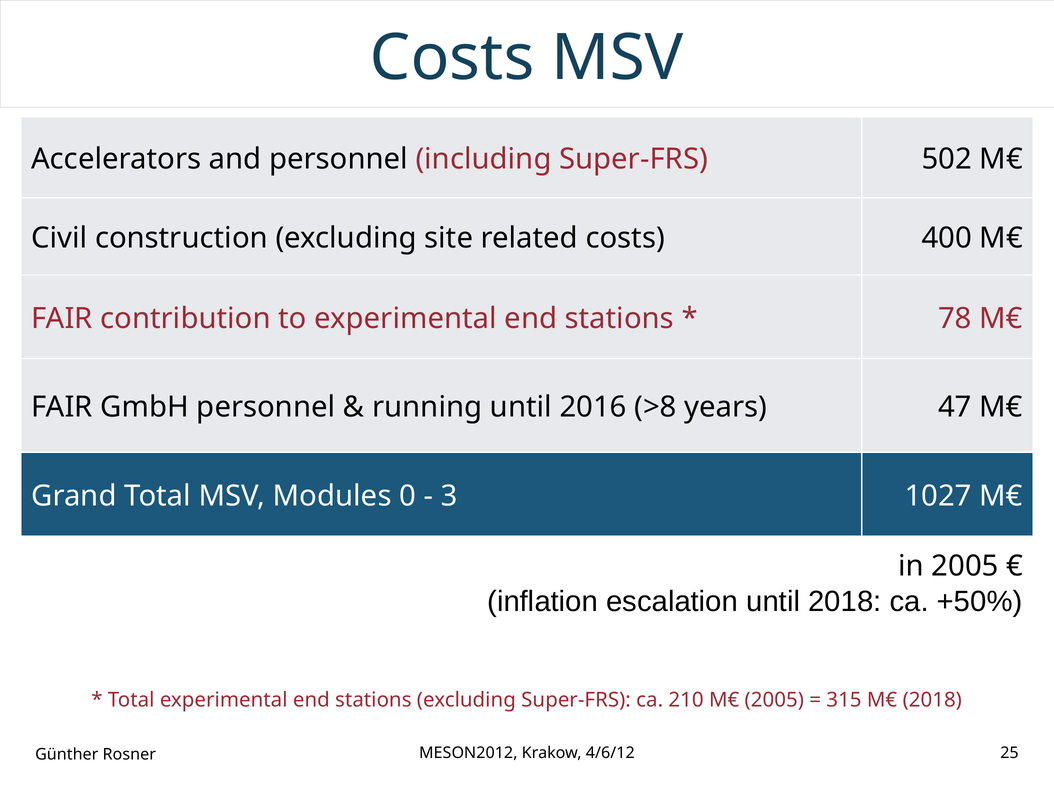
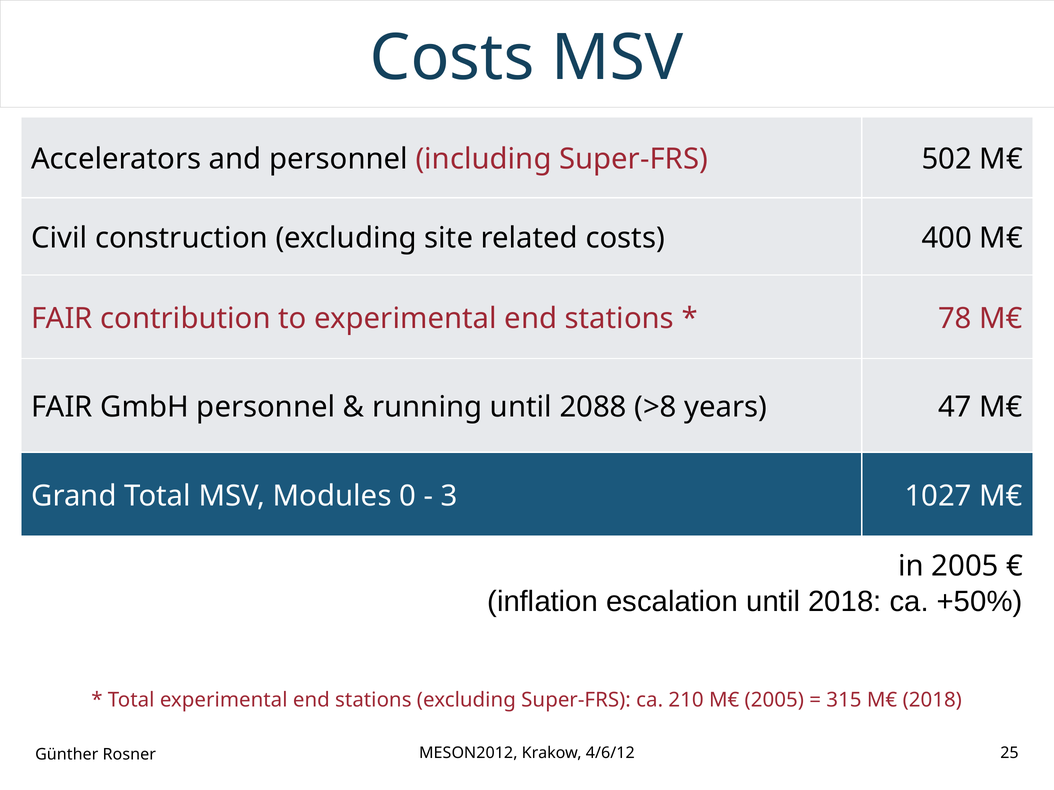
2016: 2016 -> 2088
